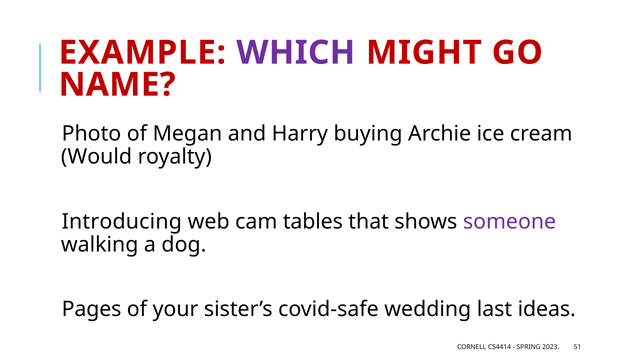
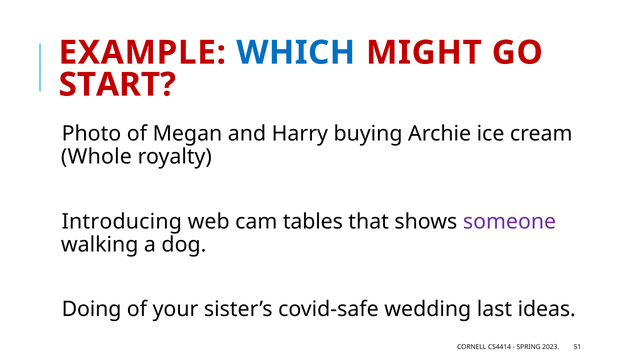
WHICH colour: purple -> blue
NAME: NAME -> START
Would: Would -> Whole
Pages: Pages -> Doing
